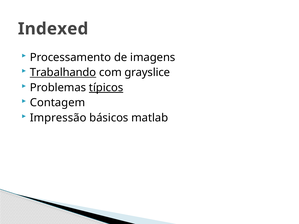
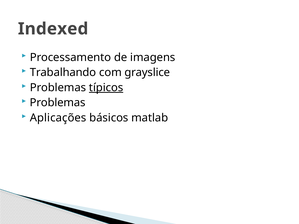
Trabalhando underline: present -> none
Contagem at (57, 103): Contagem -> Problemas
Impressão: Impressão -> Aplicações
